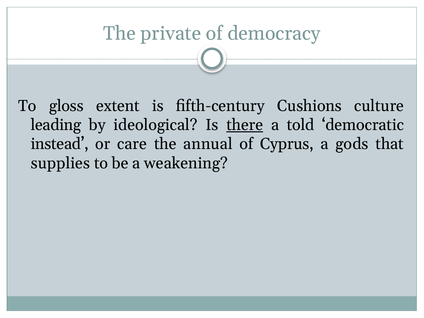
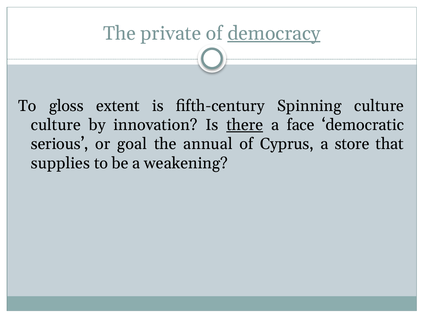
democracy underline: none -> present
Cushions: Cushions -> Spinning
leading at (56, 125): leading -> culture
ideological: ideological -> innovation
told: told -> face
instead: instead -> serious
care: care -> goal
gods: gods -> store
